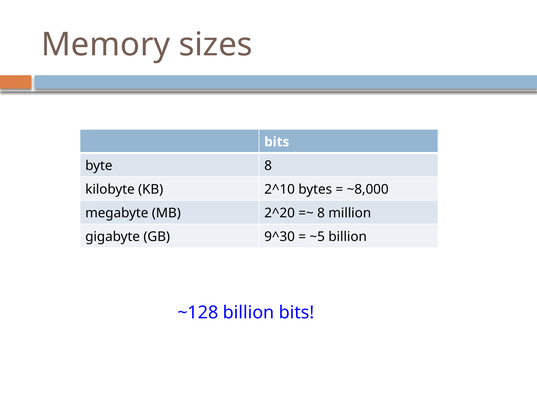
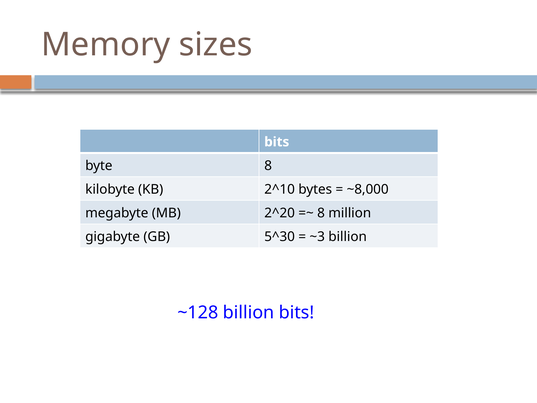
9^30: 9^30 -> 5^30
~5: ~5 -> ~3
